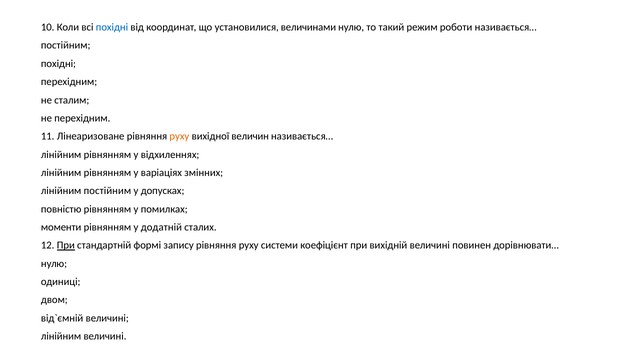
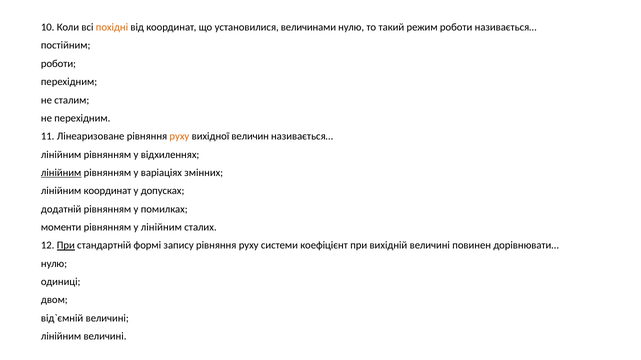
похідні at (112, 27) colour: blue -> orange
похідні at (58, 64): похідні -> роботи
лінійним at (61, 173) underline: none -> present
лінійним постійним: постійним -> координат
повністю: повністю -> додатній
у додатній: додатній -> лінійним
